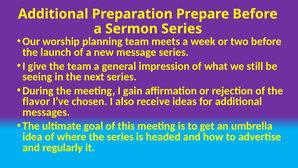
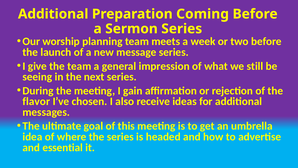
Prepare: Prepare -> Coming
regularly: regularly -> essential
